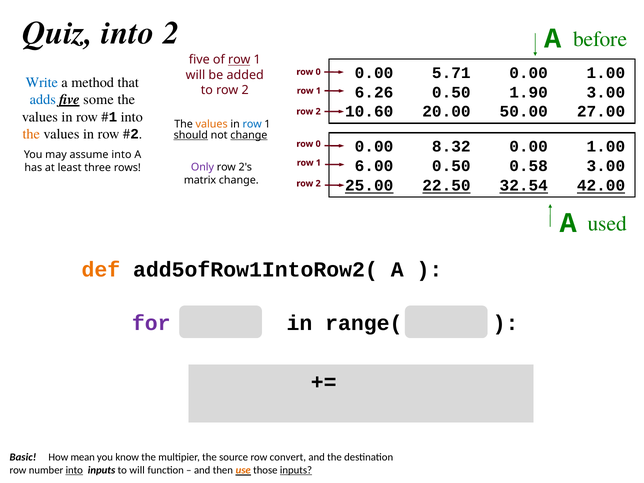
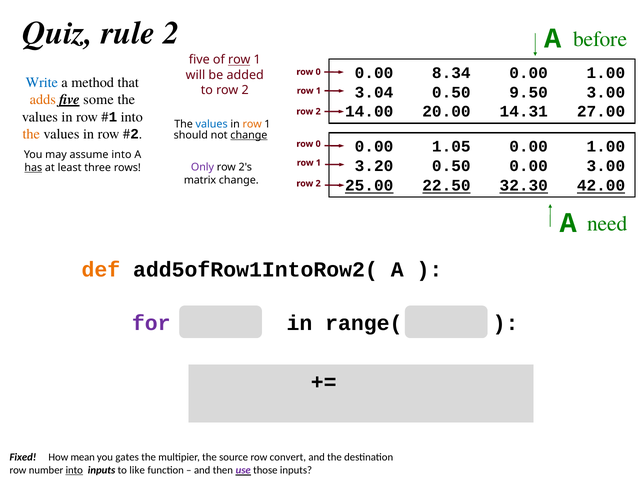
Quiz into: into -> rule
5.71: 5.71 -> 8.34
6.26: 6.26 -> 3.04
1.90: 1.90 -> 9.50
adds colour: blue -> orange
10.60: 10.60 -> 14.00
50.00: 50.00 -> 14.31
values at (212, 124) colour: orange -> blue
row at (252, 124) colour: blue -> orange
should underline: present -> none
8.32: 8.32 -> 1.05
6.00: 6.00 -> 3.20
0.50 0.58: 0.58 -> 0.00
has underline: none -> present
32.54: 32.54 -> 32.30
used: used -> need
Basic: Basic -> Fixed
know: know -> gates
to will: will -> like
use colour: orange -> purple
inputs at (296, 470) underline: present -> none
